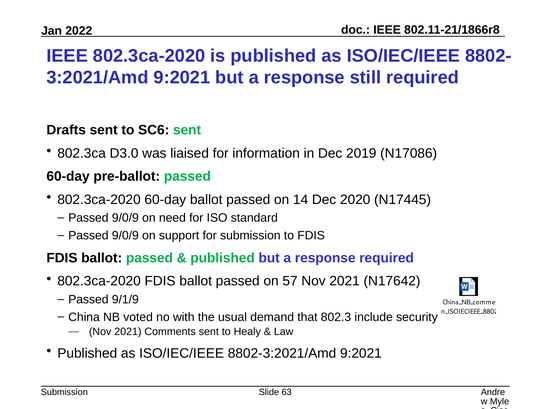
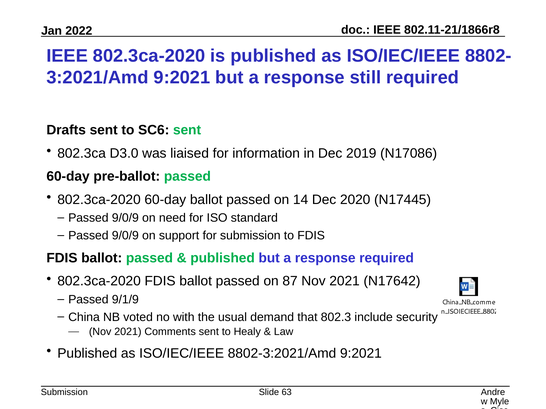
57: 57 -> 87
